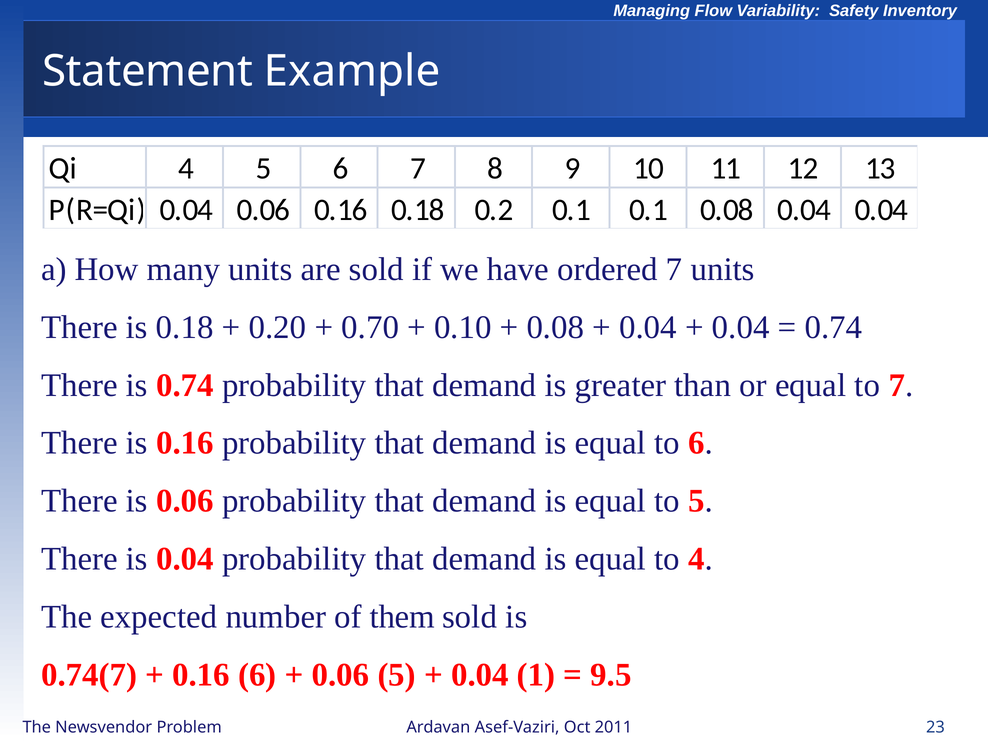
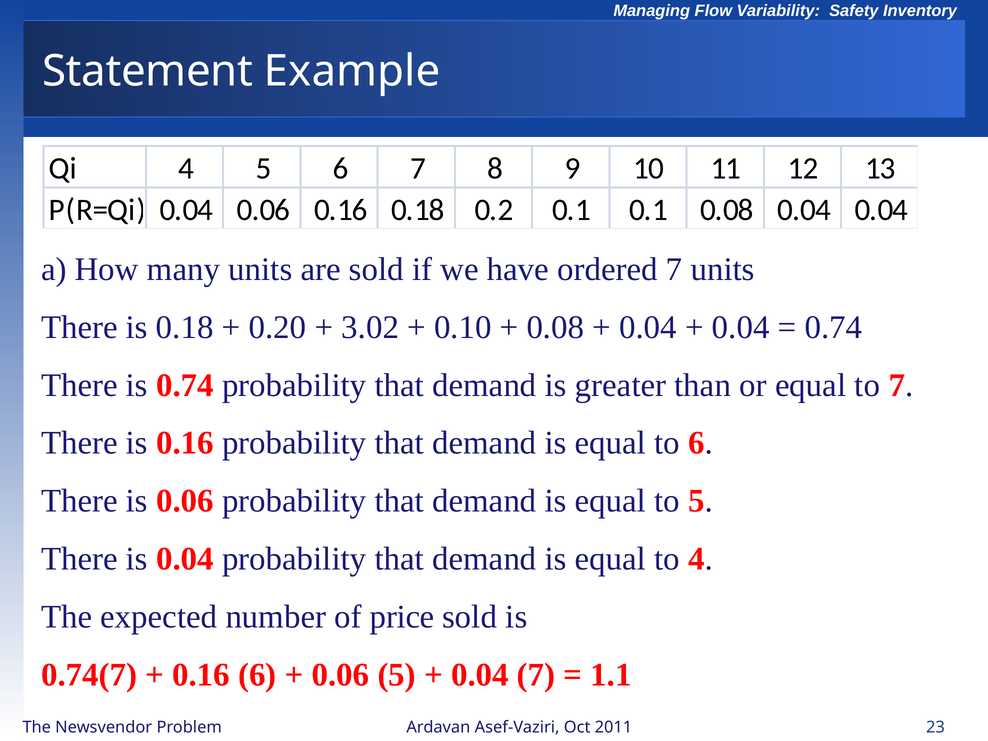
0.70: 0.70 -> 3.02
them: them -> price
0.04 1: 1 -> 7
9.5: 9.5 -> 1.1
